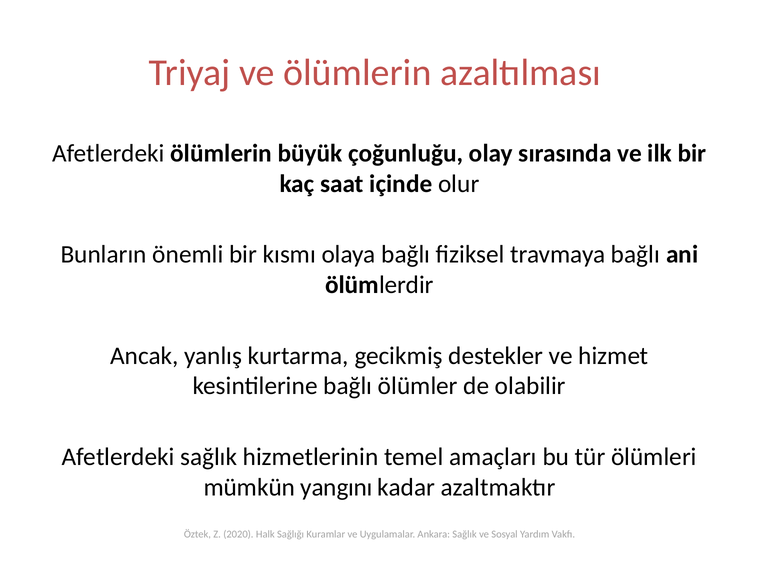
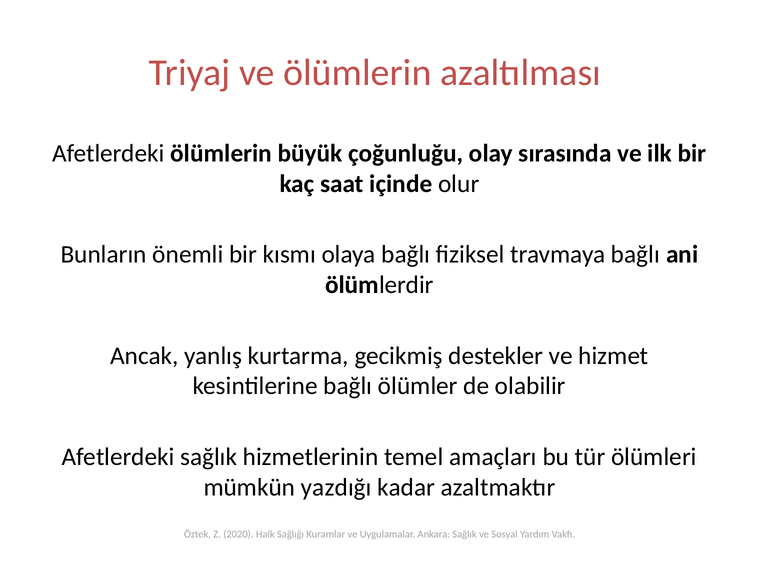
yangını: yangını -> yazdığı
